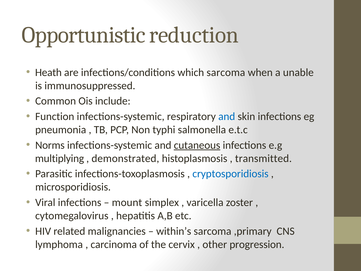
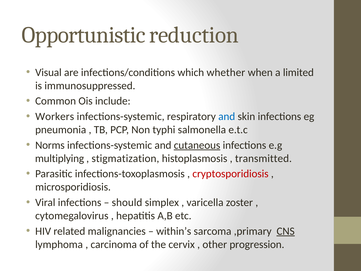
Heath: Heath -> Visual
which sarcoma: sarcoma -> whether
unable: unable -> limited
Function: Function -> Workers
demonstrated: demonstrated -> stigmatization
cryptosporidiosis colour: blue -> red
mount: mount -> should
CNS underline: none -> present
